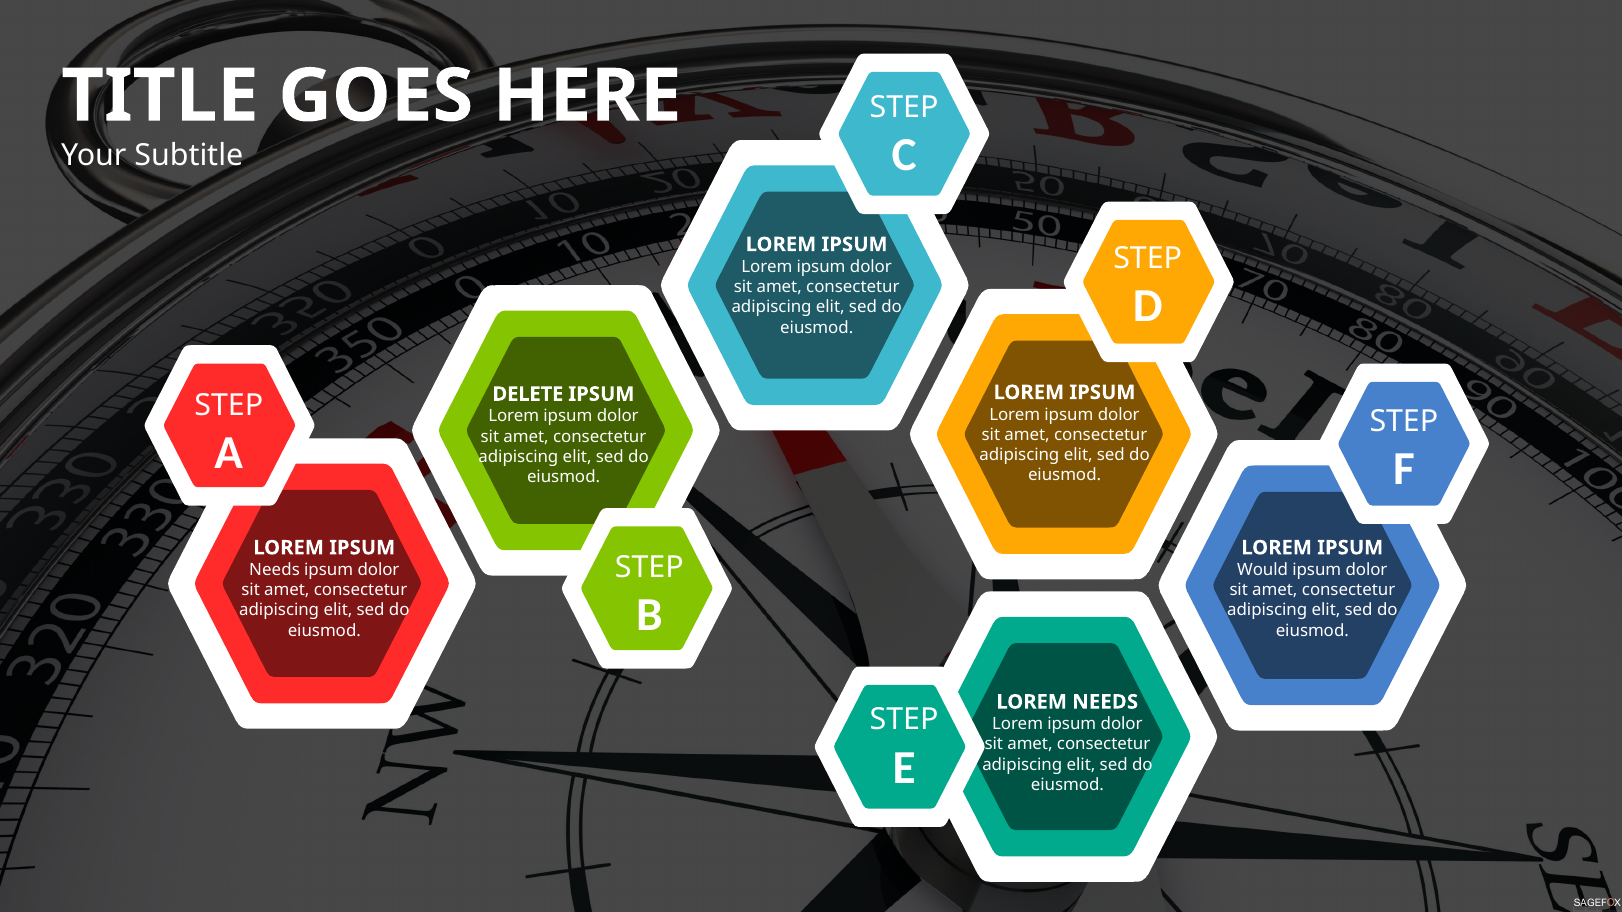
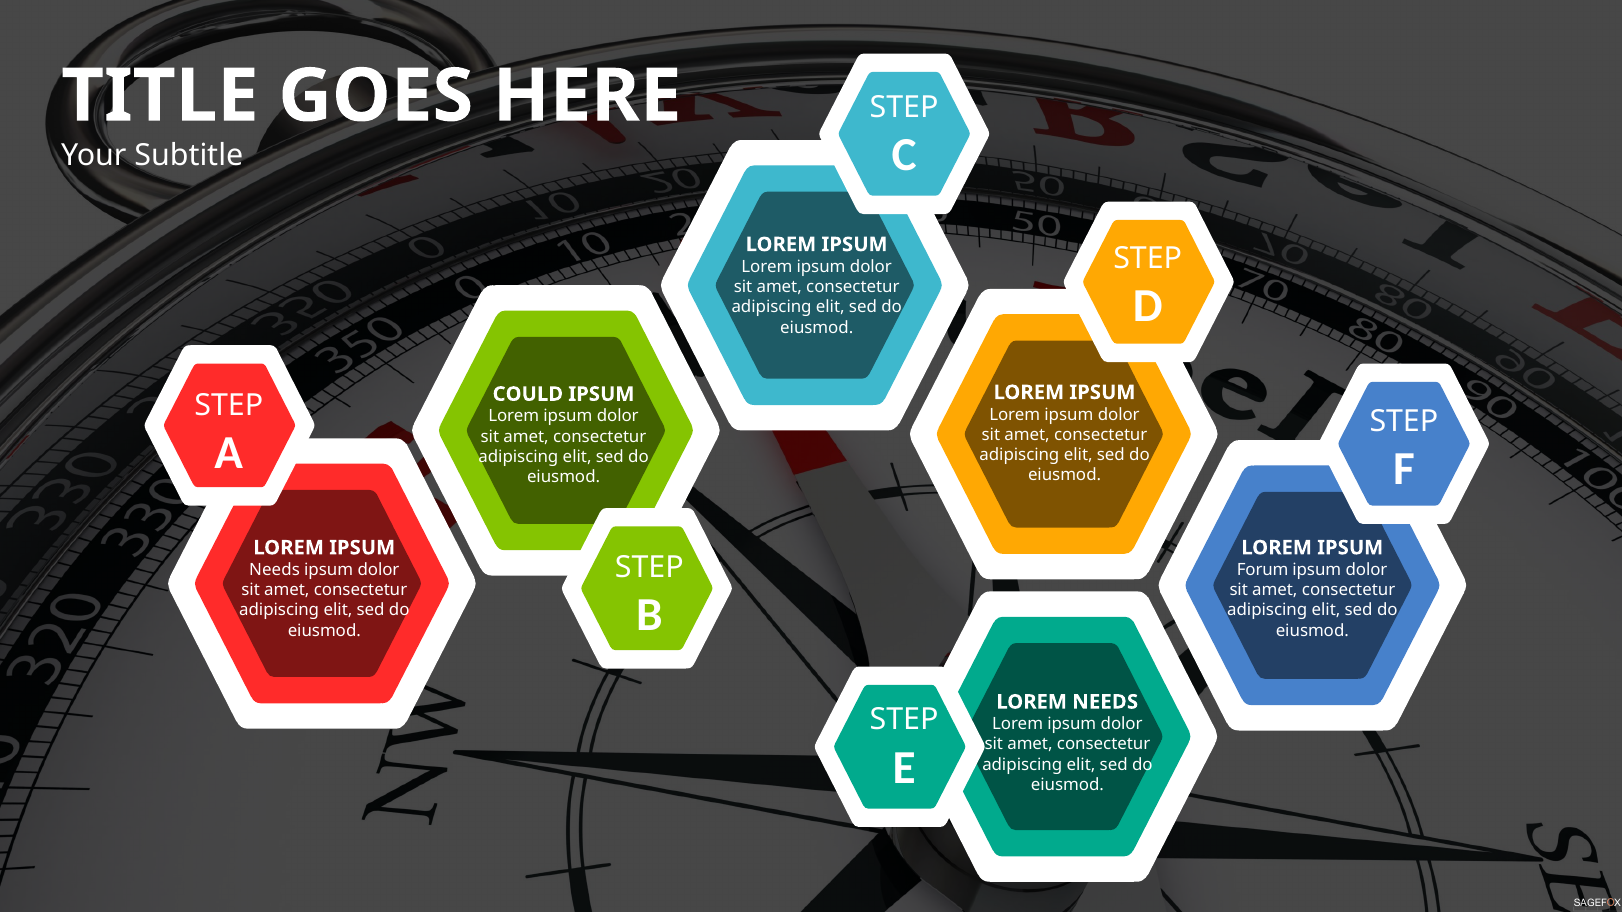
DELETE: DELETE -> COULD
Would: Would -> Forum
